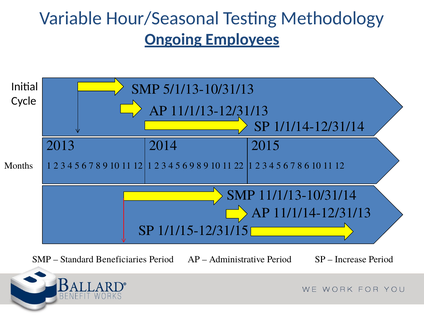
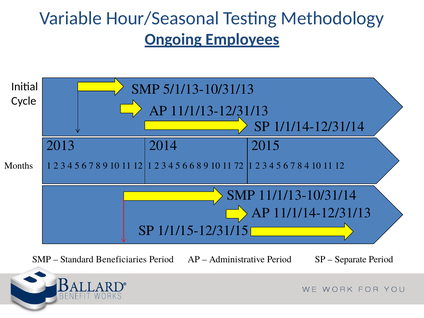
6 9: 9 -> 6
22: 22 -> 72
8 6: 6 -> 4
Increase: Increase -> Separate
